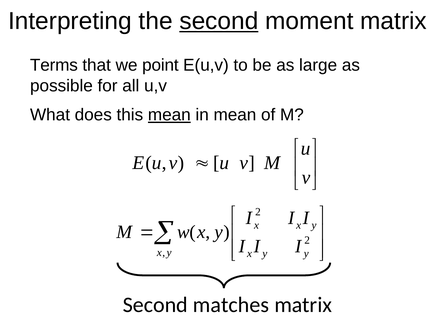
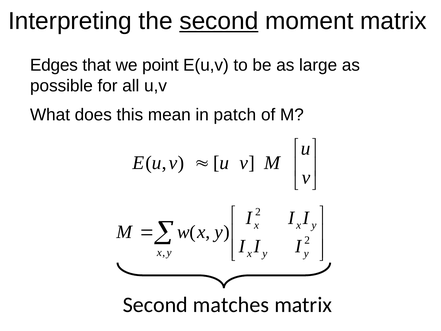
Terms: Terms -> Edges
mean at (169, 115) underline: present -> none
in mean: mean -> patch
